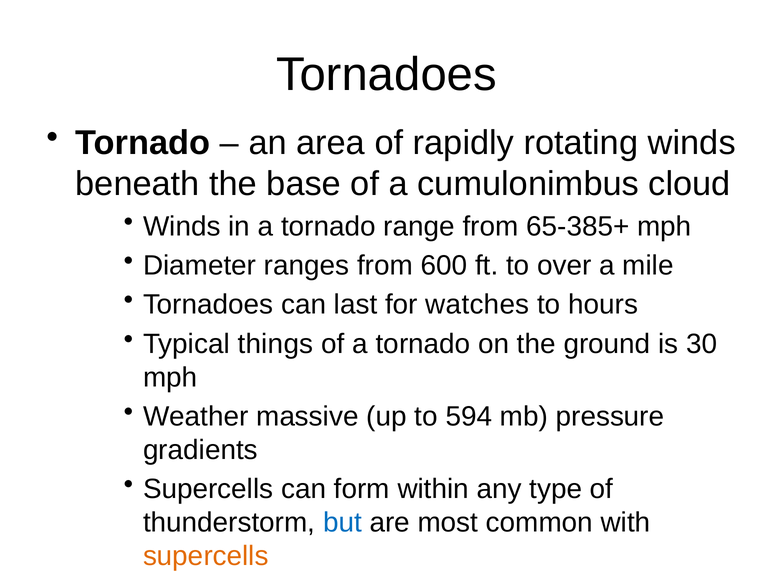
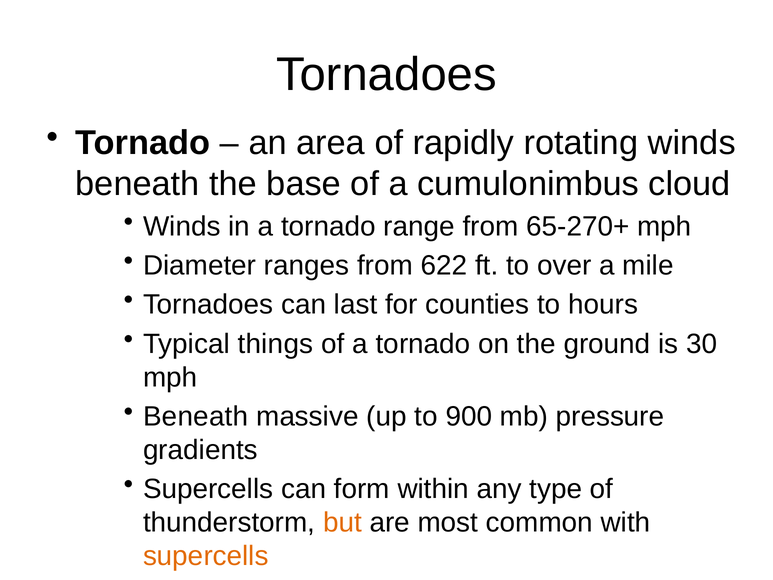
65-385+: 65-385+ -> 65-270+
600: 600 -> 622
watches: watches -> counties
Weather at (196, 416): Weather -> Beneath
594: 594 -> 900
but colour: blue -> orange
